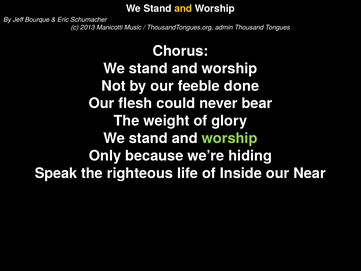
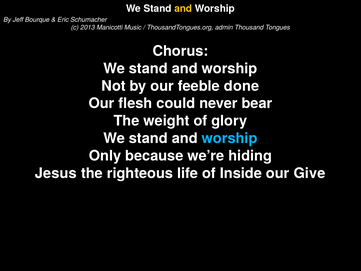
worship at (230, 138) colour: light green -> light blue
Speak: Speak -> Jesus
Near: Near -> Give
